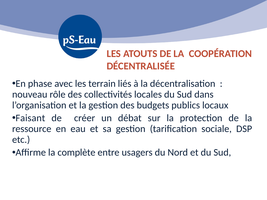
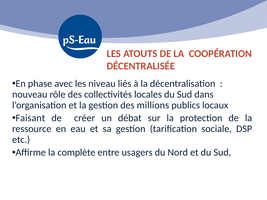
terrain: terrain -> niveau
budgets: budgets -> millions
